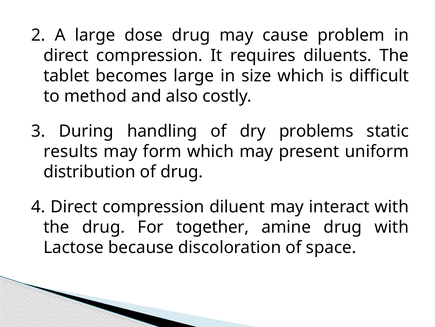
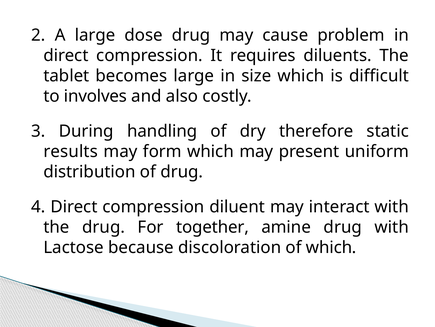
method: method -> involves
problems: problems -> therefore
of space: space -> which
